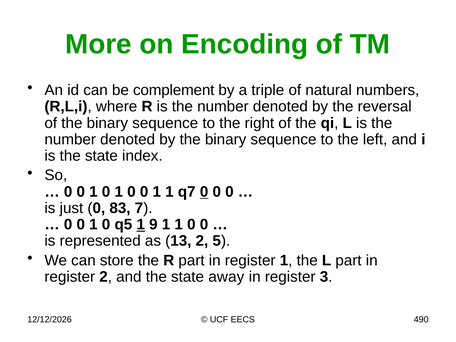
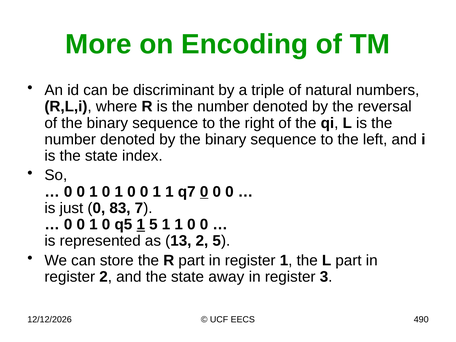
complement: complement -> discriminant
1 9: 9 -> 5
